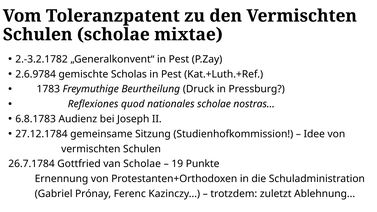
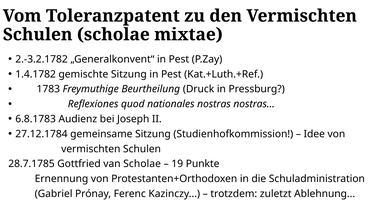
2.6.9784: 2.6.9784 -> 1.4.1782
gemischte Scholas: Scholas -> Sitzung
nationales scholae: scholae -> nostras
26.7.1784: 26.7.1784 -> 28.7.1785
